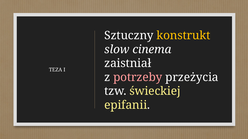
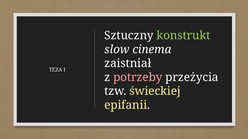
konstrukt colour: yellow -> light green
